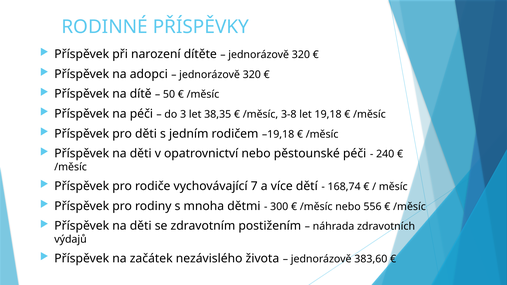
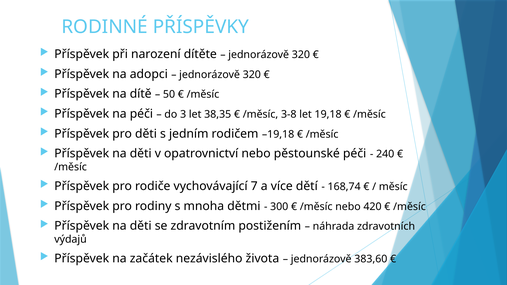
556: 556 -> 420
